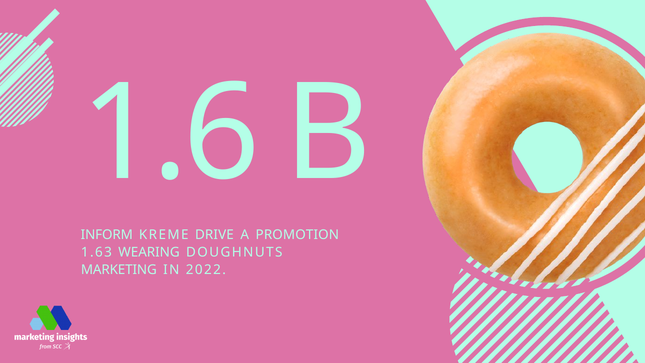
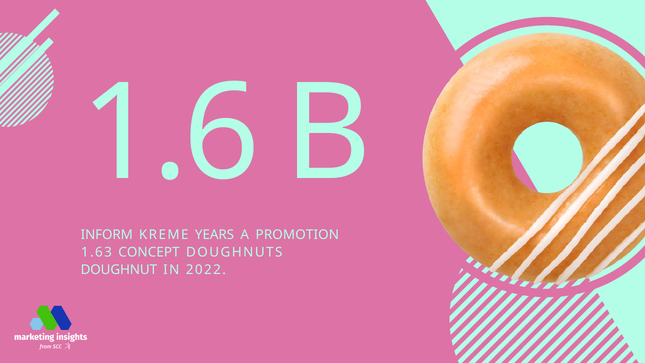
DRIVE: DRIVE -> YEARS
WEARING: WEARING -> CONCEPT
MARKETING: MARKETING -> DOUGHNUT
